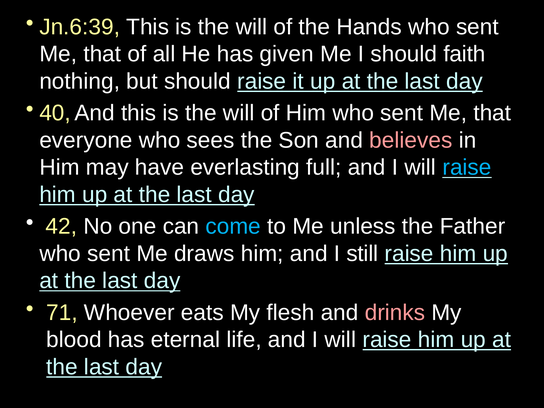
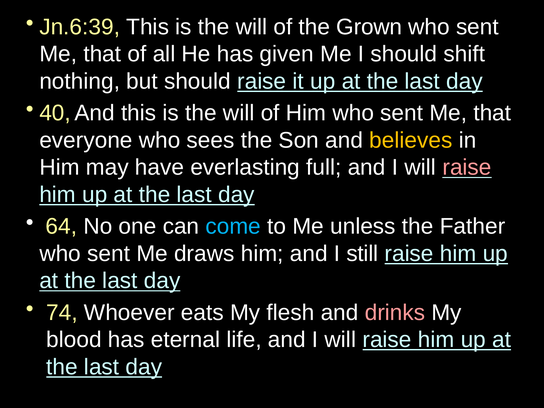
Hands: Hands -> Grown
faith: faith -> shift
believes colour: pink -> yellow
raise at (467, 168) colour: light blue -> pink
42: 42 -> 64
71: 71 -> 74
